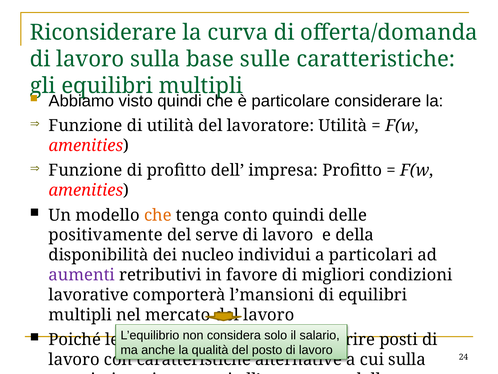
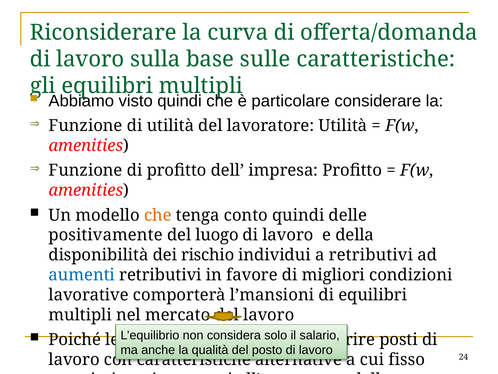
serve: serve -> luogo
nucleo: nucleo -> rischio
a particolari: particolari -> retributivi
aumenti colour: purple -> blue
cui sulla: sulla -> fisso
